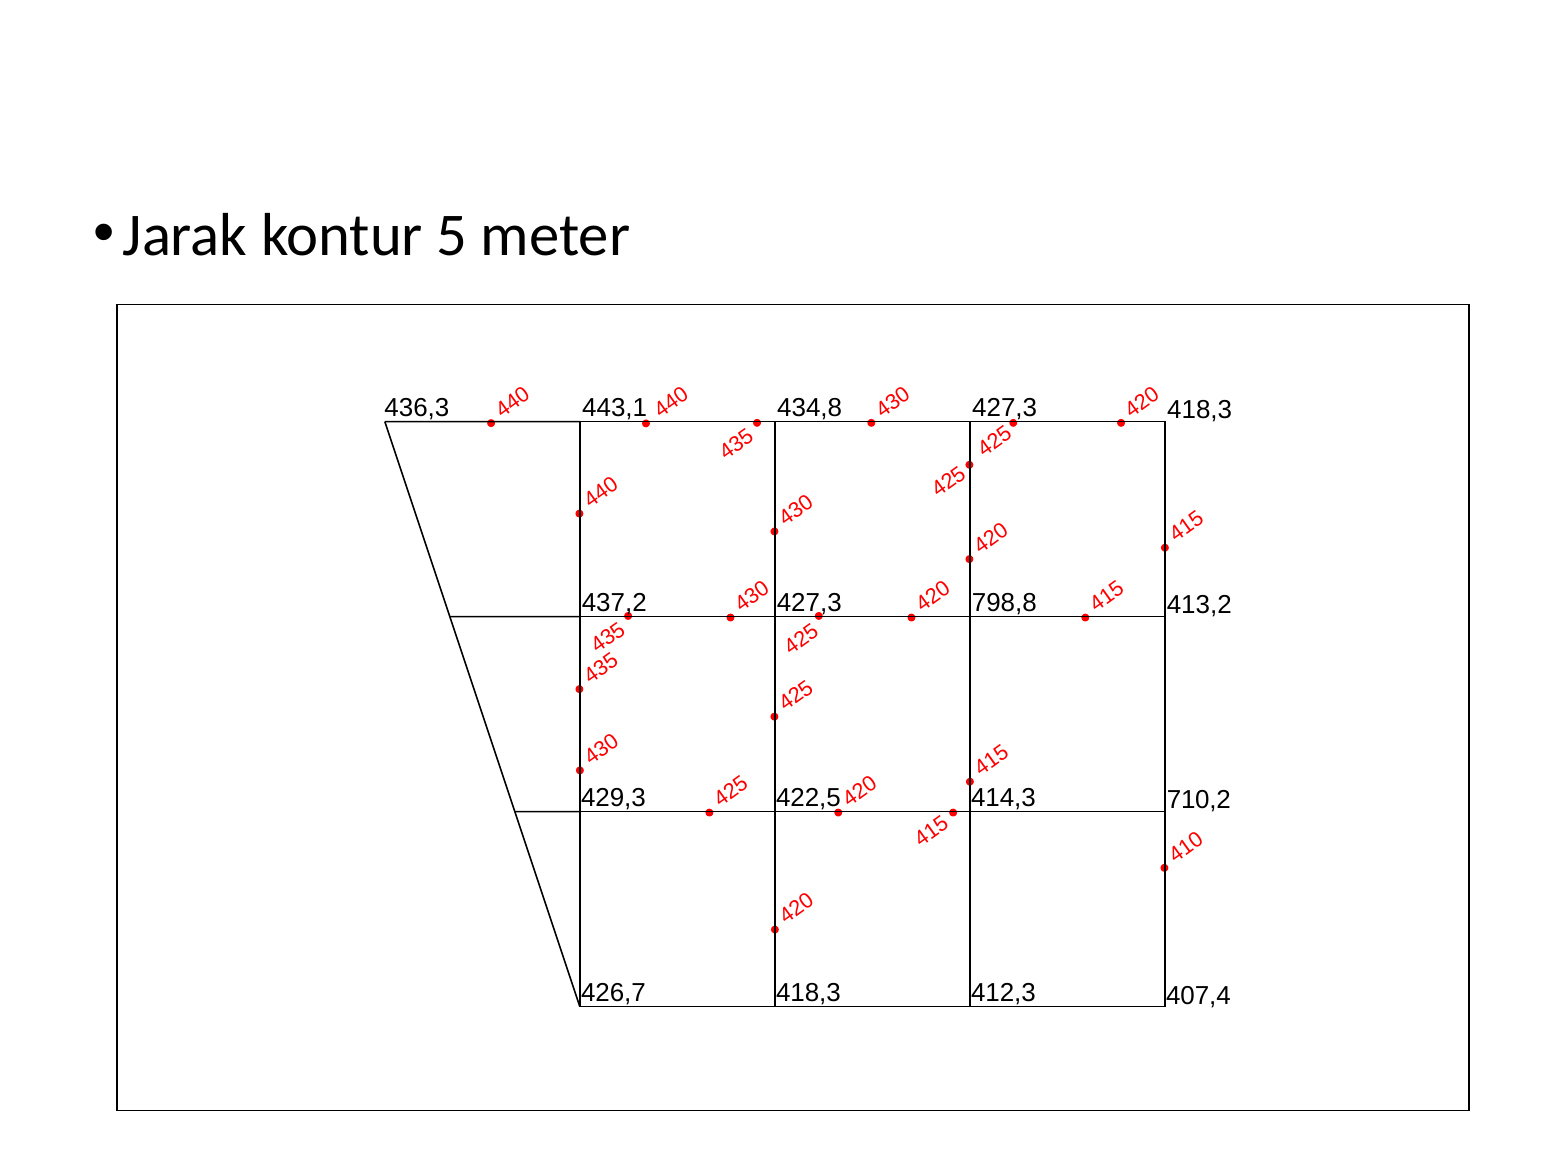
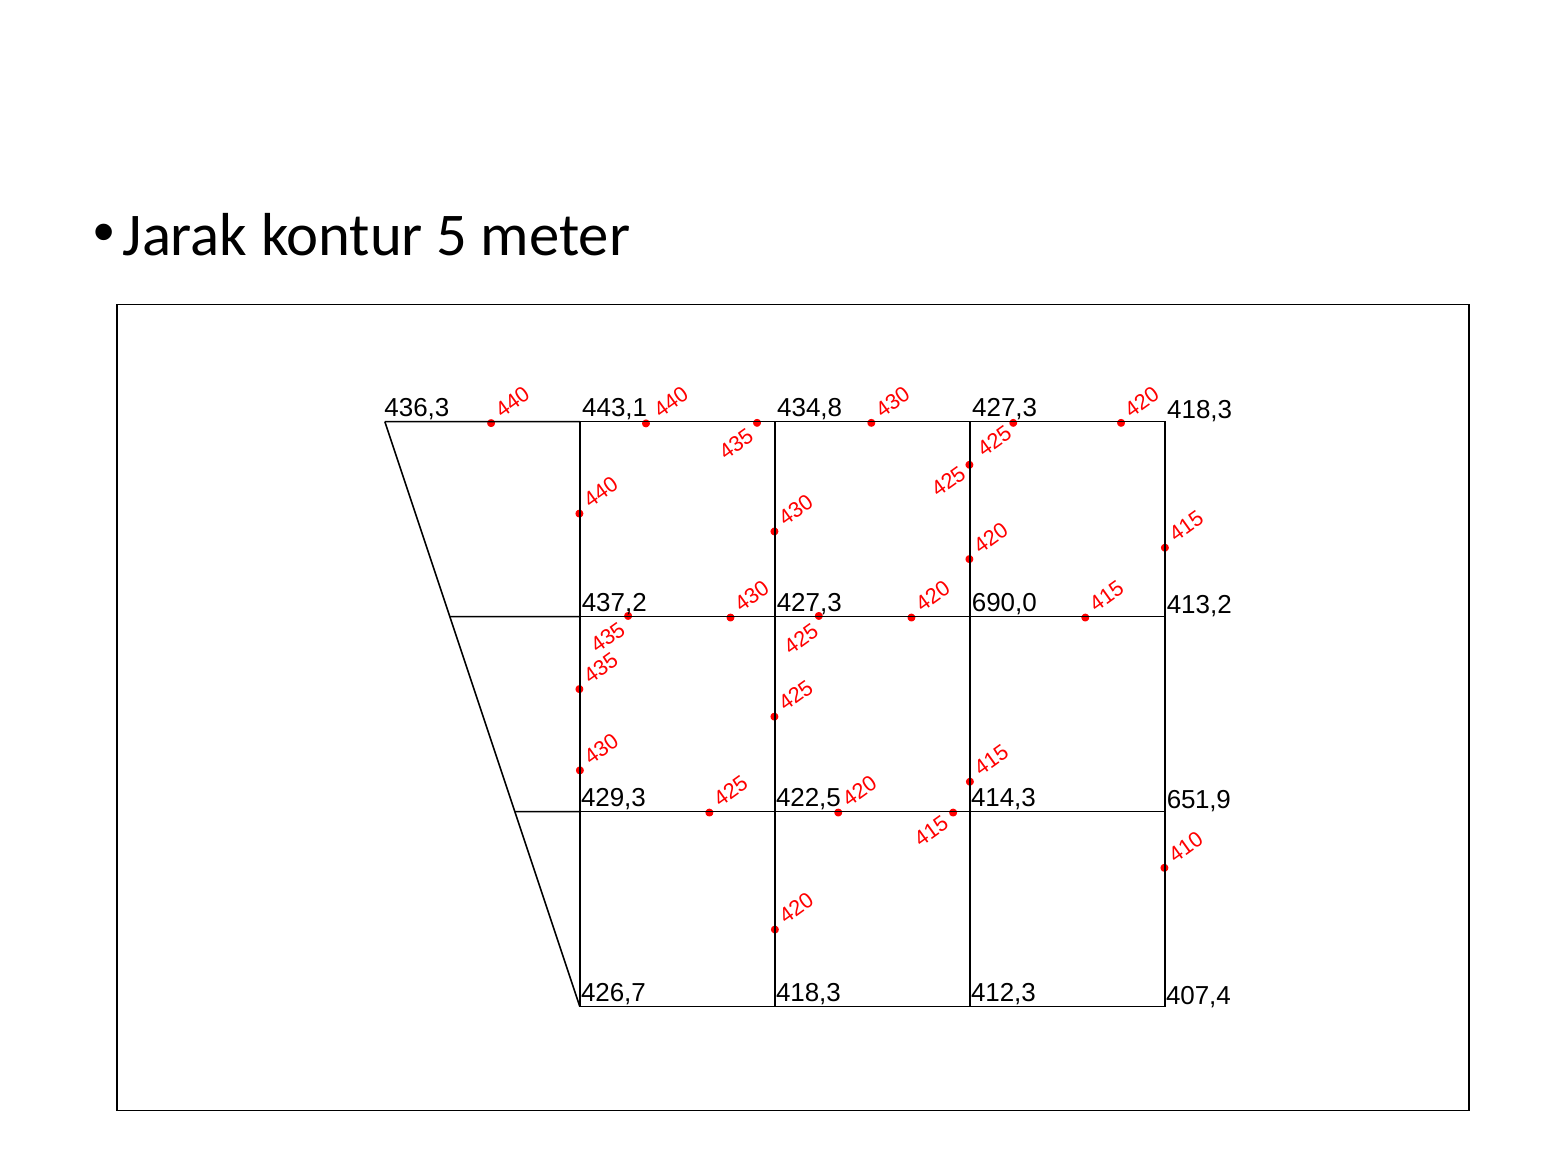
798,8: 798,8 -> 690,0
710,2: 710,2 -> 651,9
